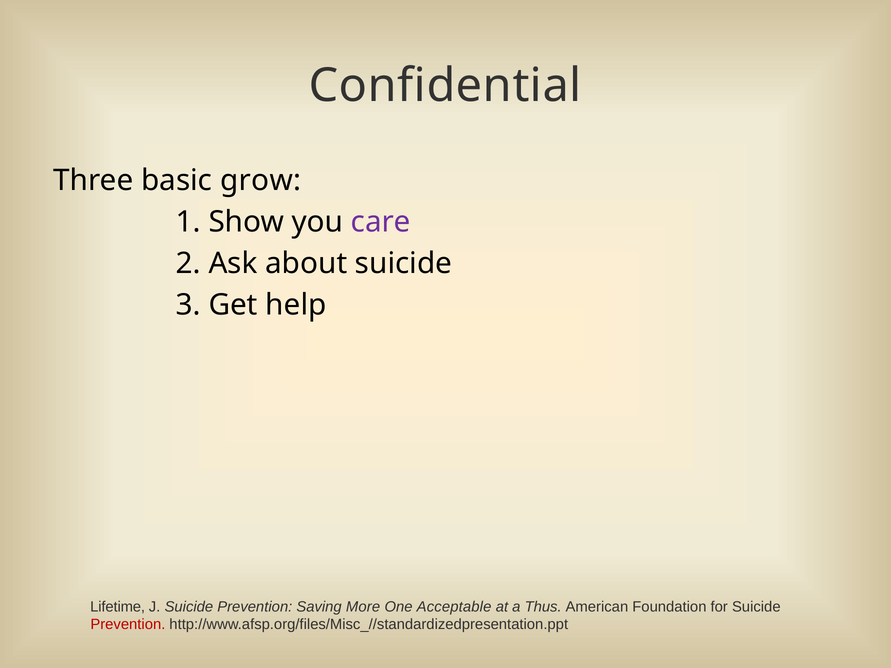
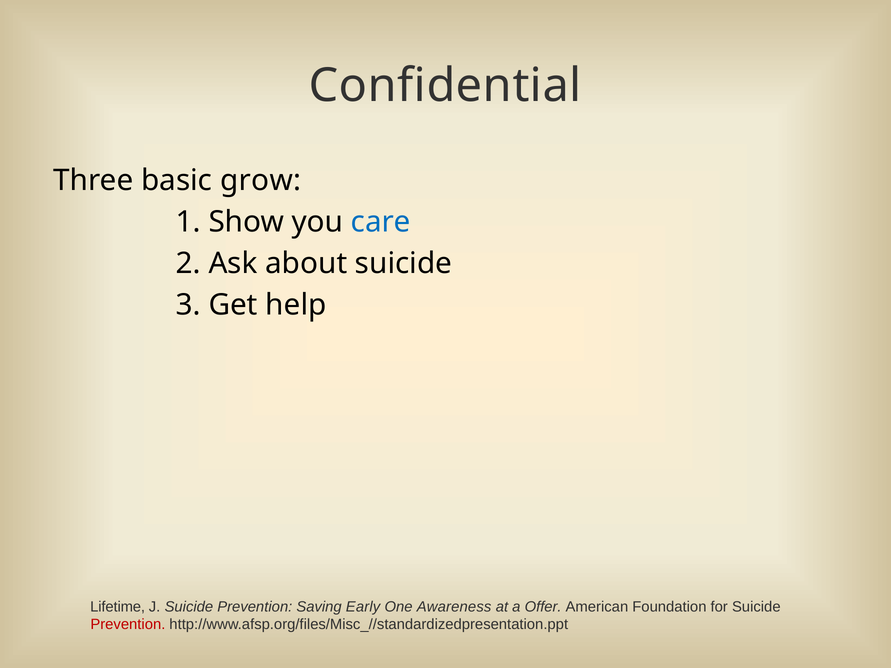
care colour: purple -> blue
More: More -> Early
Acceptable: Acceptable -> Awareness
Thus: Thus -> Offer
